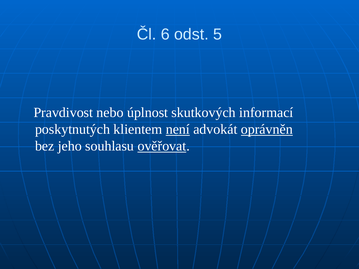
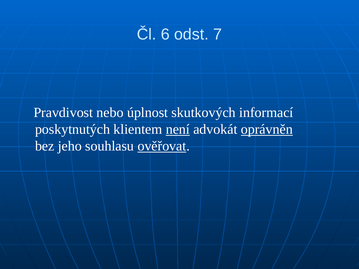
5: 5 -> 7
